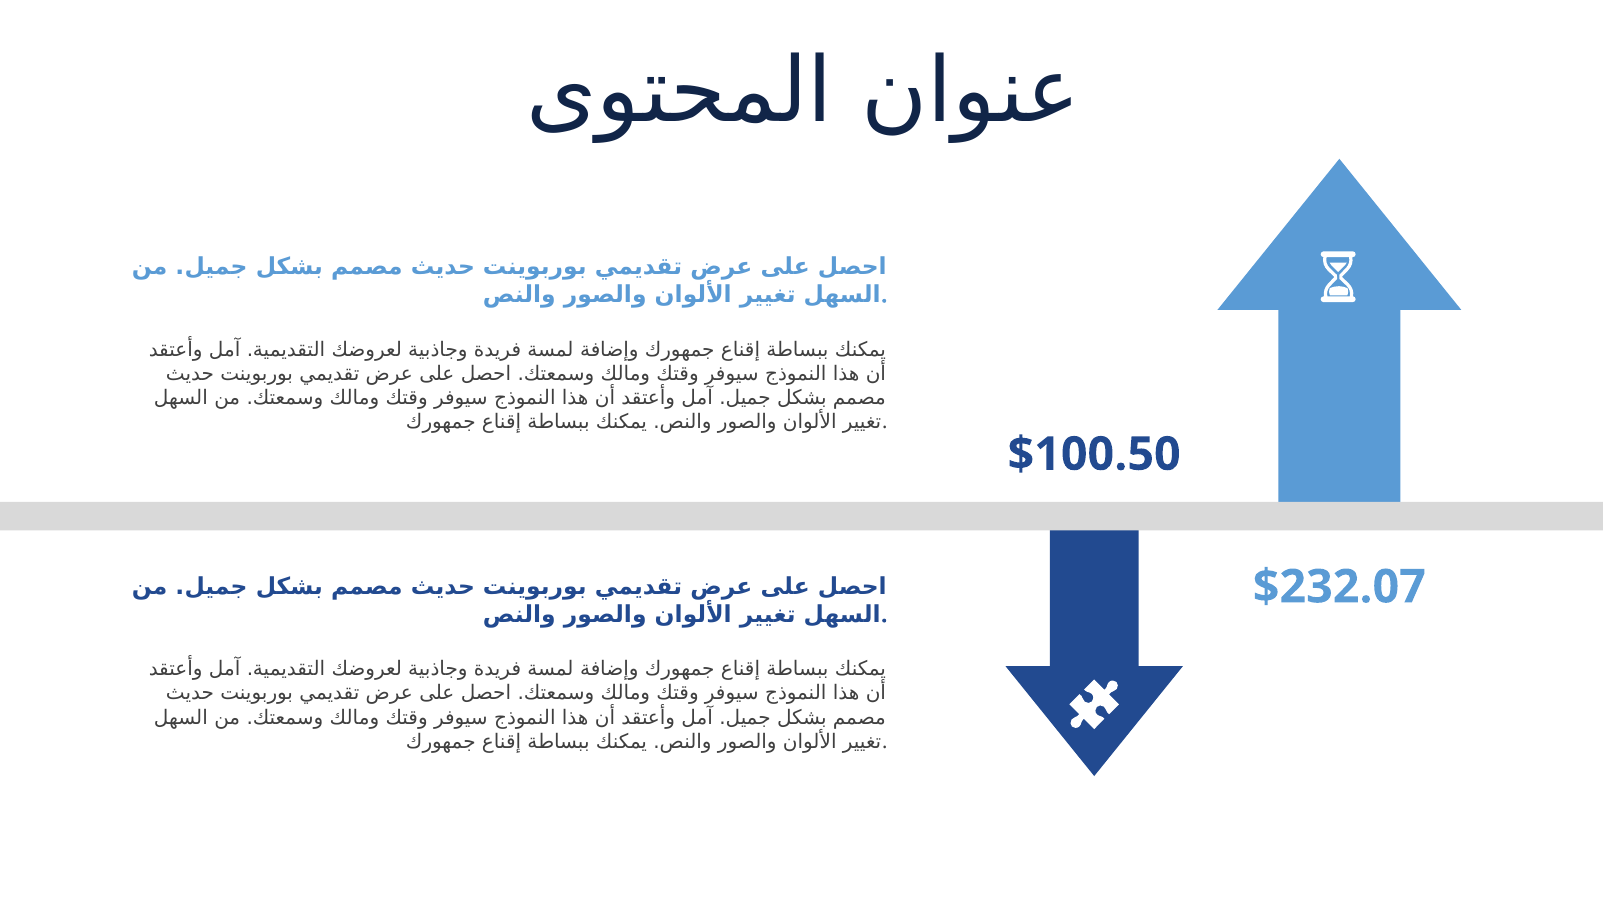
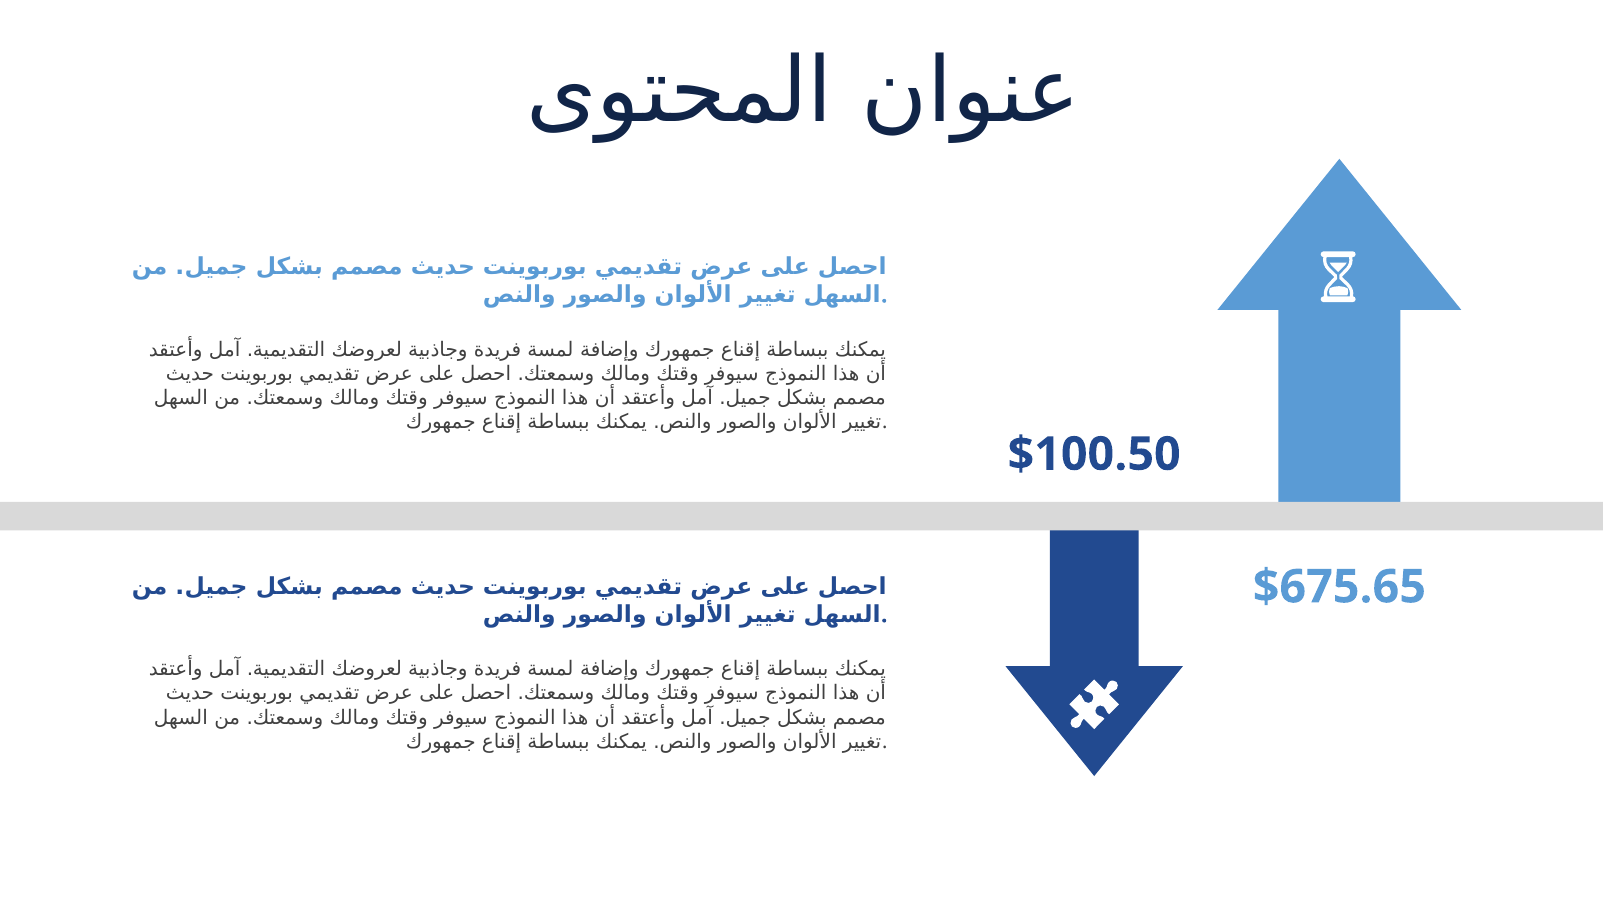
$232.07: $232.07 -> $675.65
